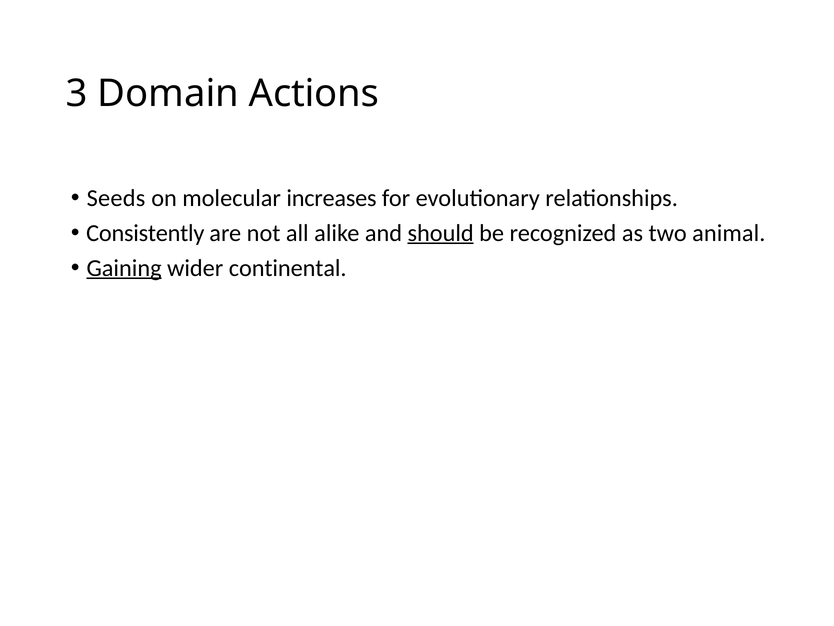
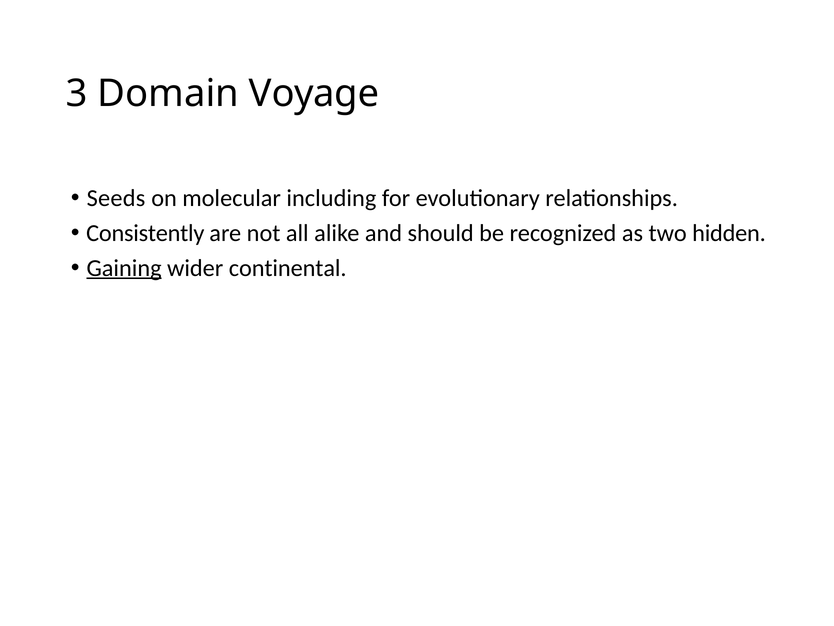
Actions: Actions -> Voyage
increases: increases -> including
should underline: present -> none
animal: animal -> hidden
